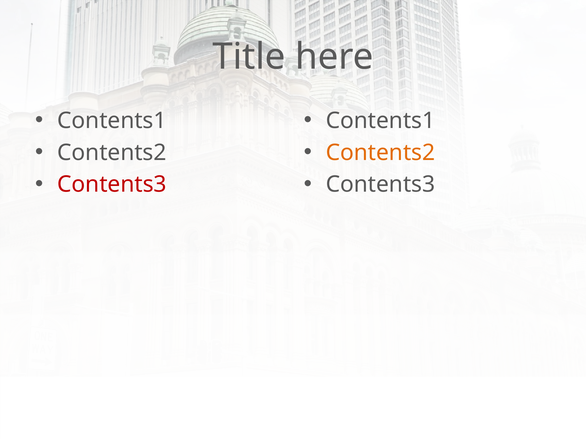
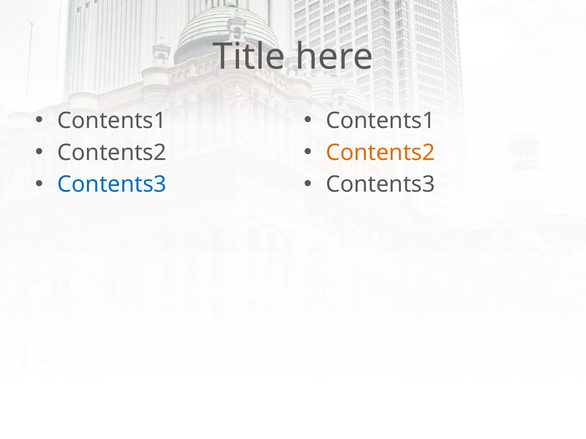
Contents3 at (112, 185) colour: red -> blue
